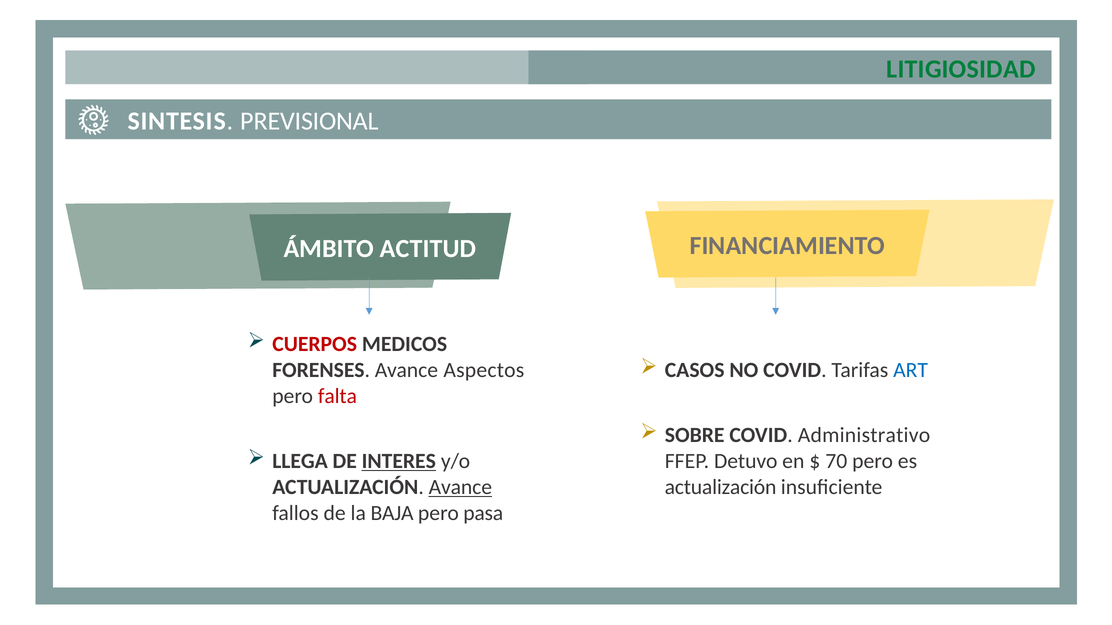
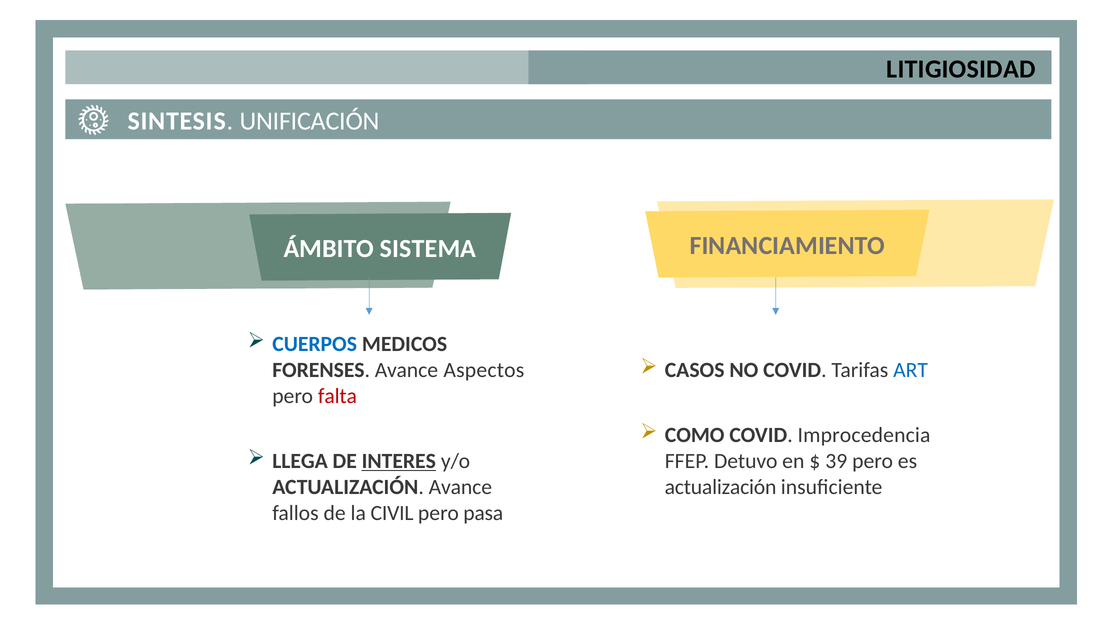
LITIGIOSIDAD colour: green -> black
PREVISIONAL: PREVISIONAL -> UNIFICACIÓN
ACTITUD: ACTITUD -> SISTEMA
CUERPOS colour: red -> blue
SOBRE: SOBRE -> COMO
Administrativo: Administrativo -> Improcedencia
70: 70 -> 39
Avance at (460, 488) underline: present -> none
BAJA: BAJA -> CIVIL
